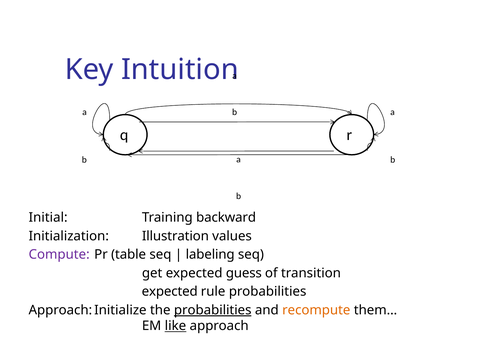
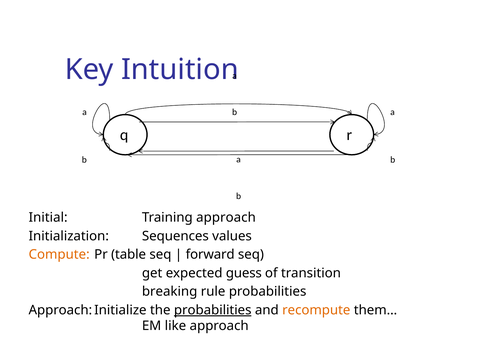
Training backward: backward -> approach
Illustration: Illustration -> Sequences
Compute colour: purple -> orange
labeling: labeling -> forward
expected at (170, 292): expected -> breaking
like underline: present -> none
